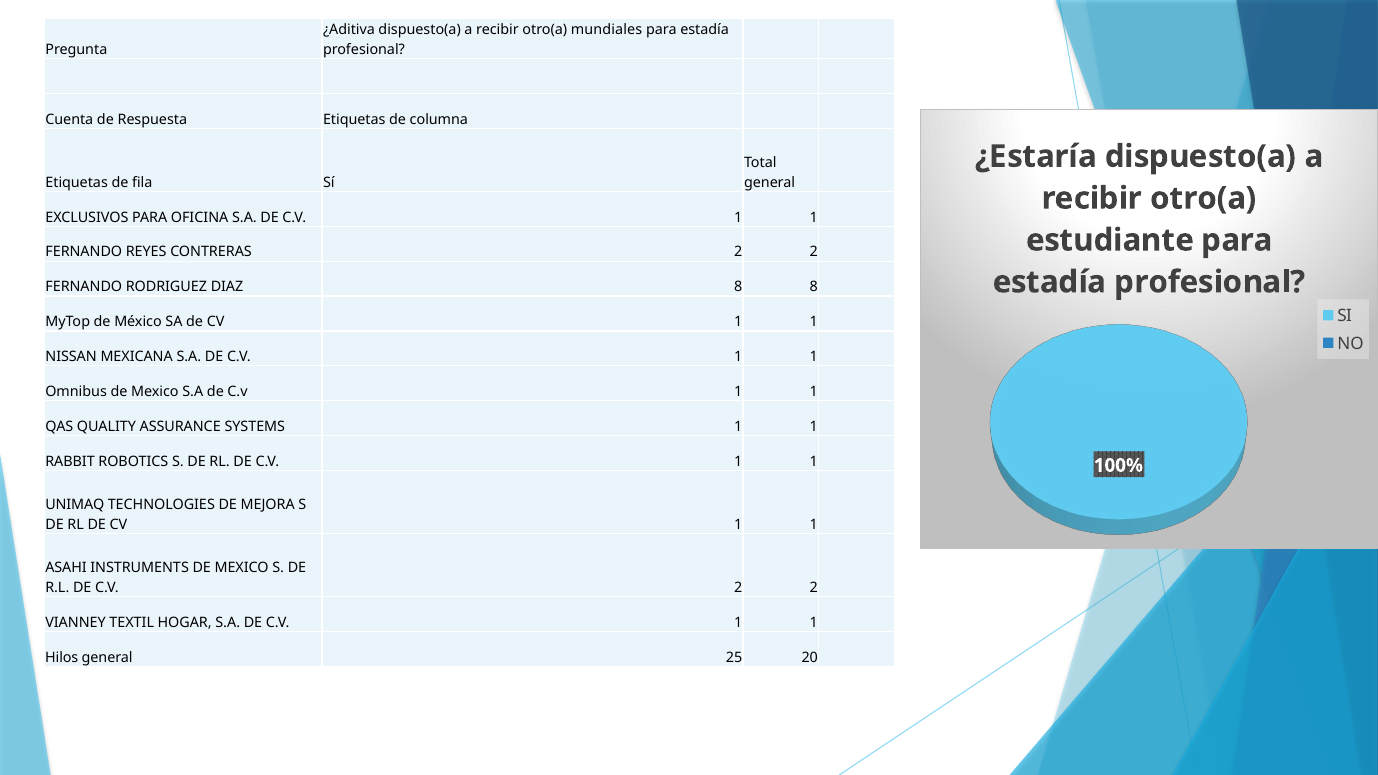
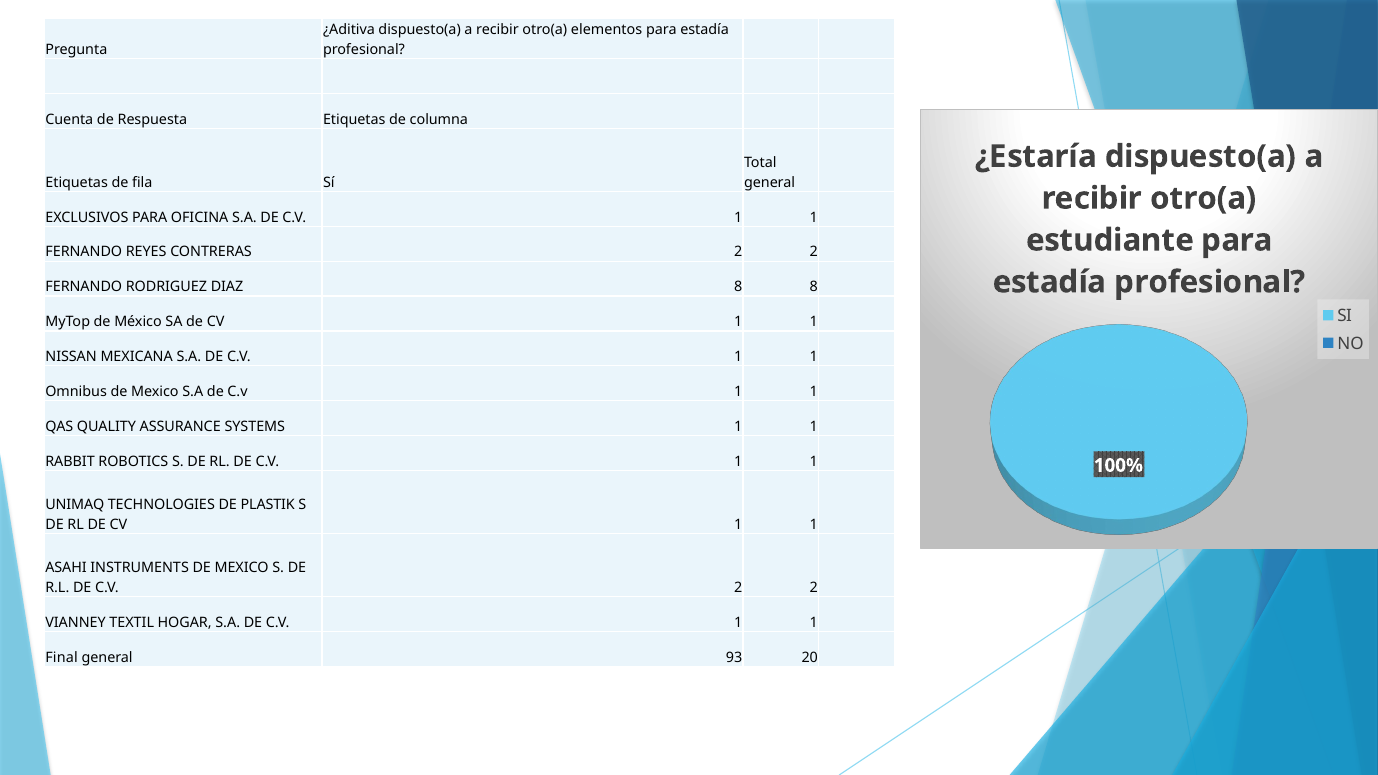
mundiales: mundiales -> elementos
MEJORA: MEJORA -> PLASTIK
Hilos: Hilos -> Final
25: 25 -> 93
